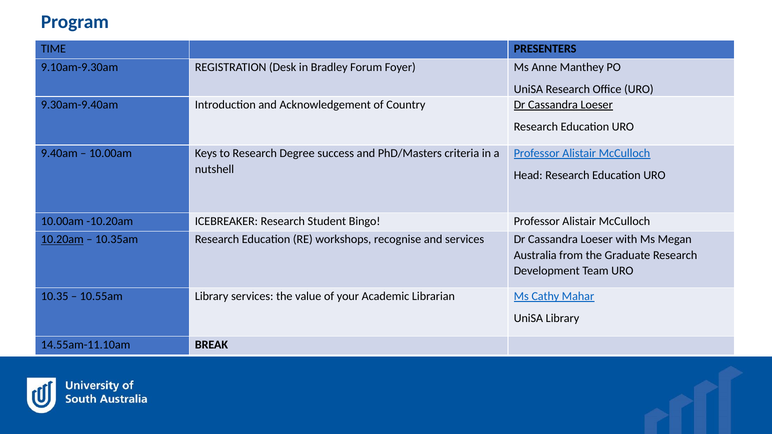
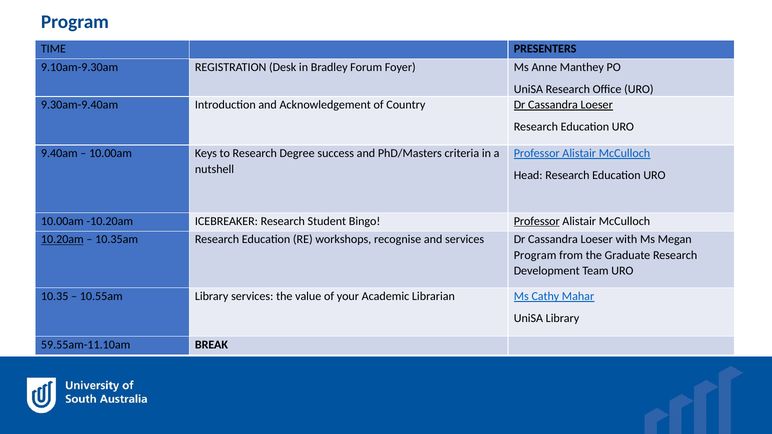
Professor at (537, 221) underline: none -> present
Australia at (535, 255): Australia -> Program
14.55am-11.10am: 14.55am-11.10am -> 59.55am-11.10am
